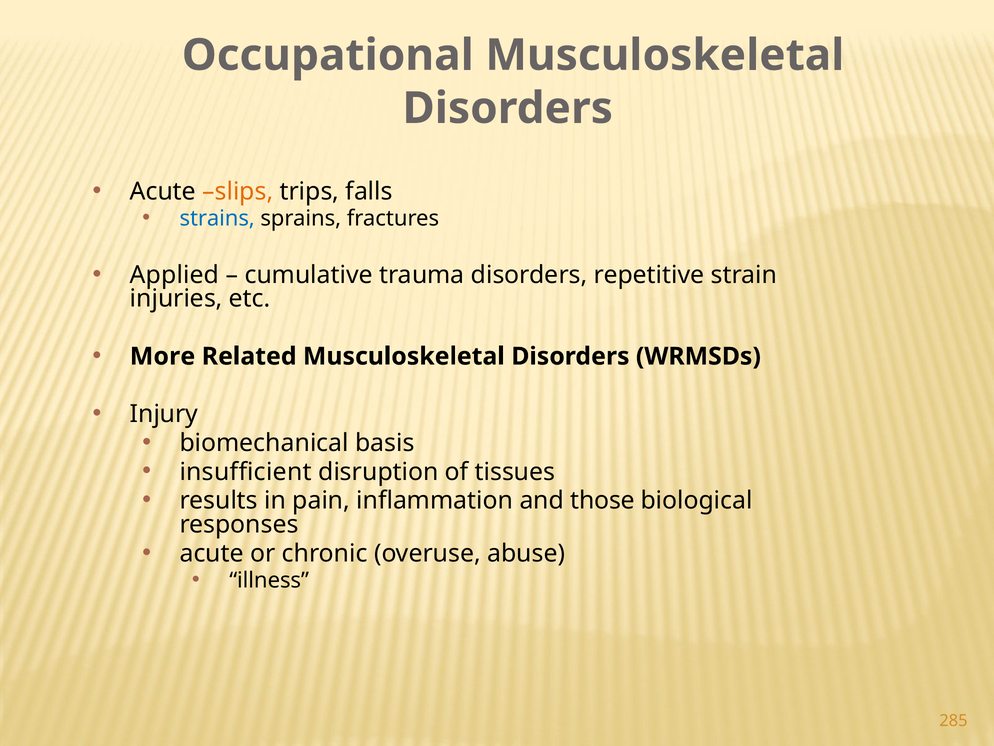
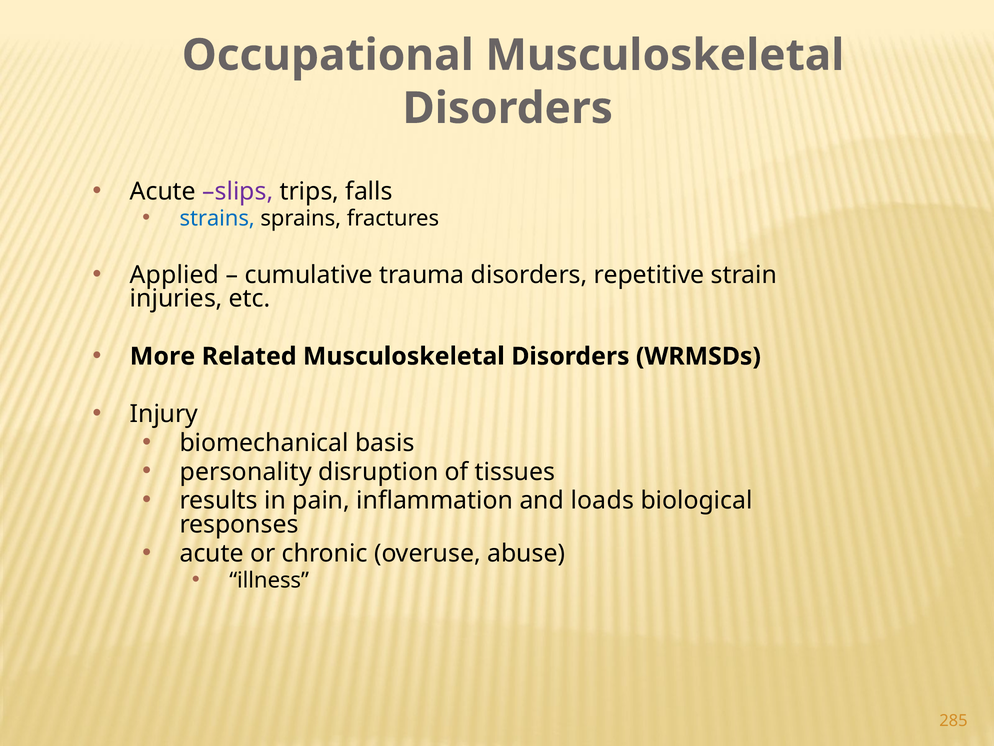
slips colour: orange -> purple
insufficient: insufficient -> personality
those: those -> loads
